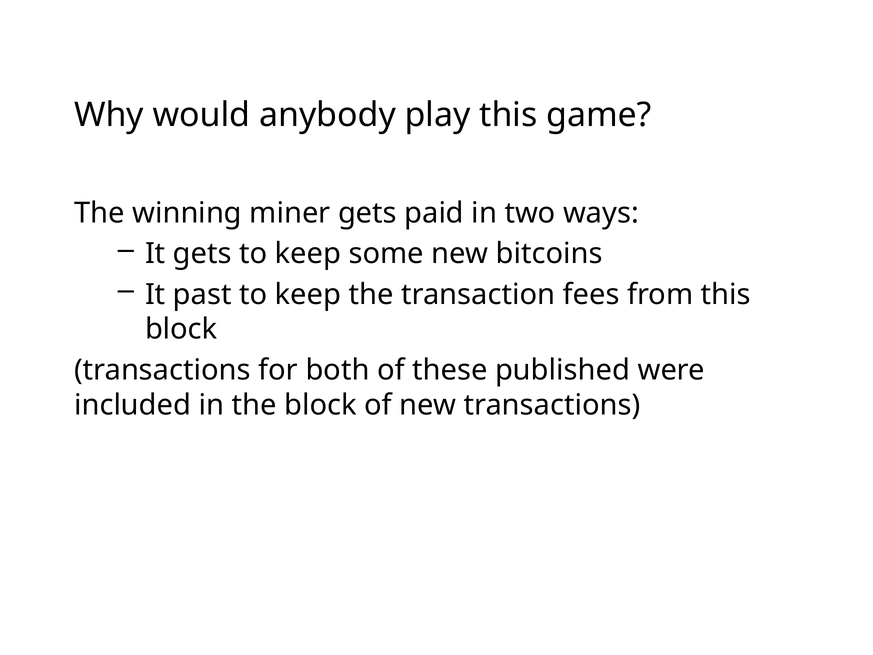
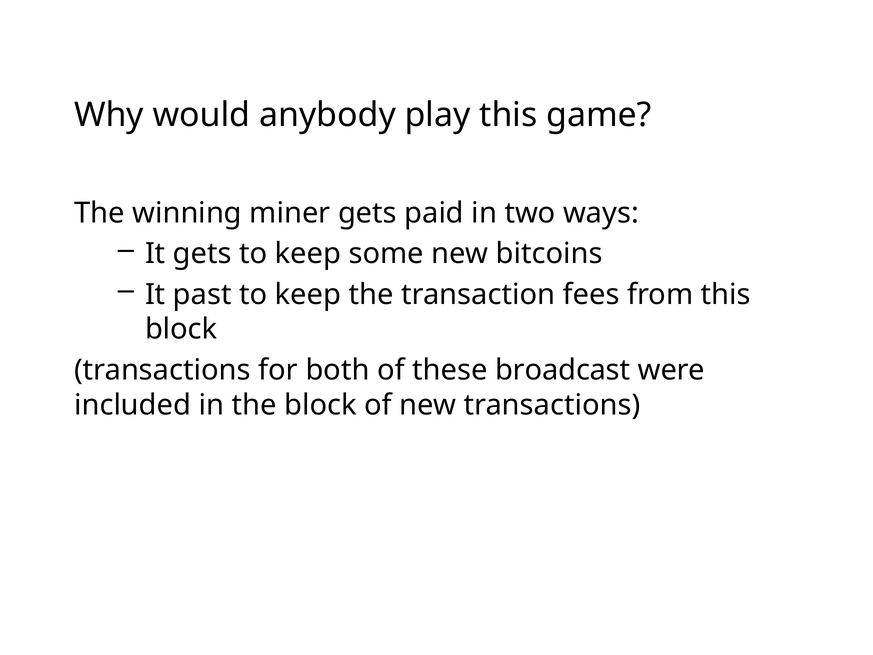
published: published -> broadcast
